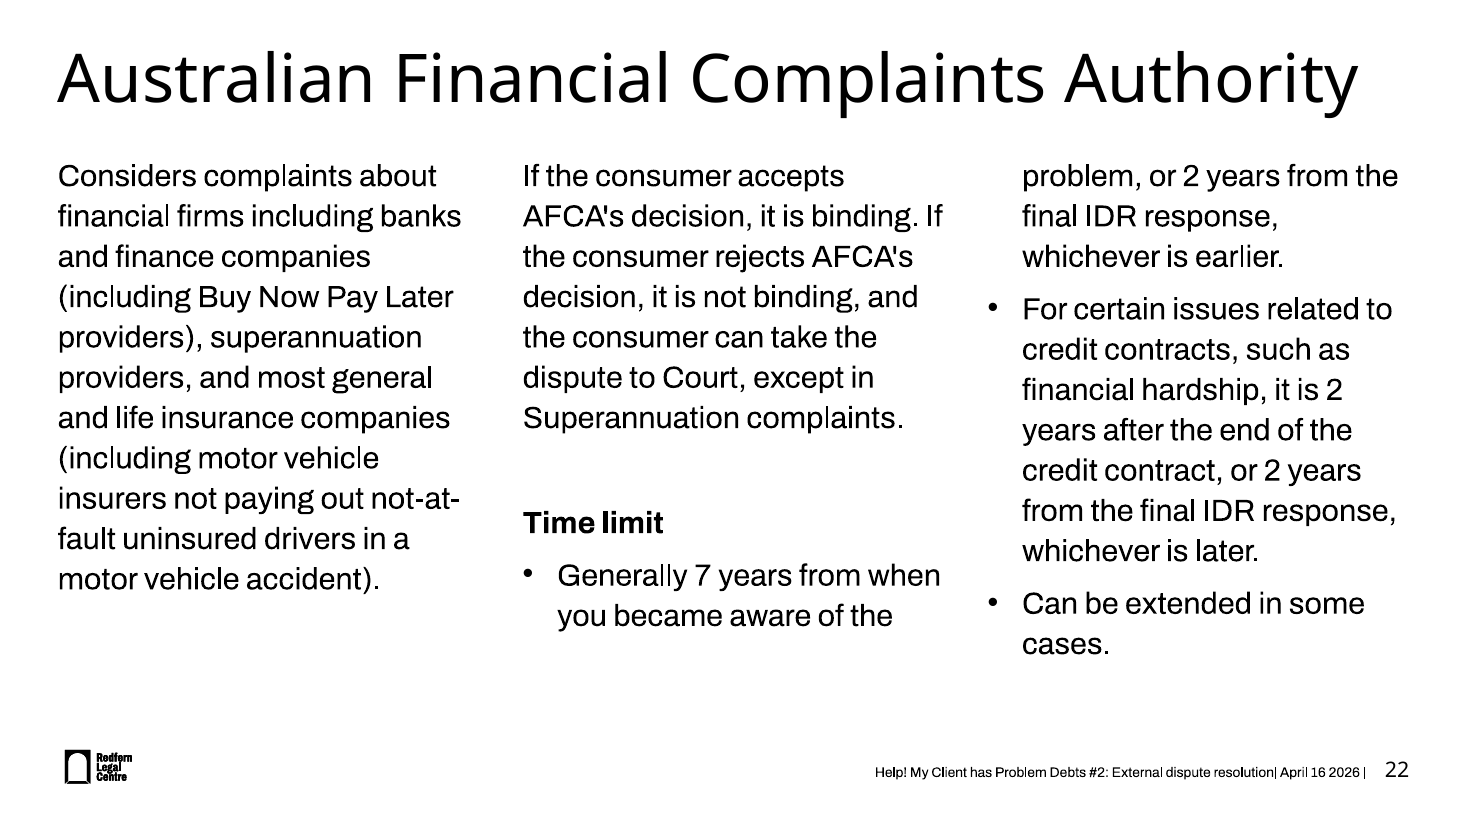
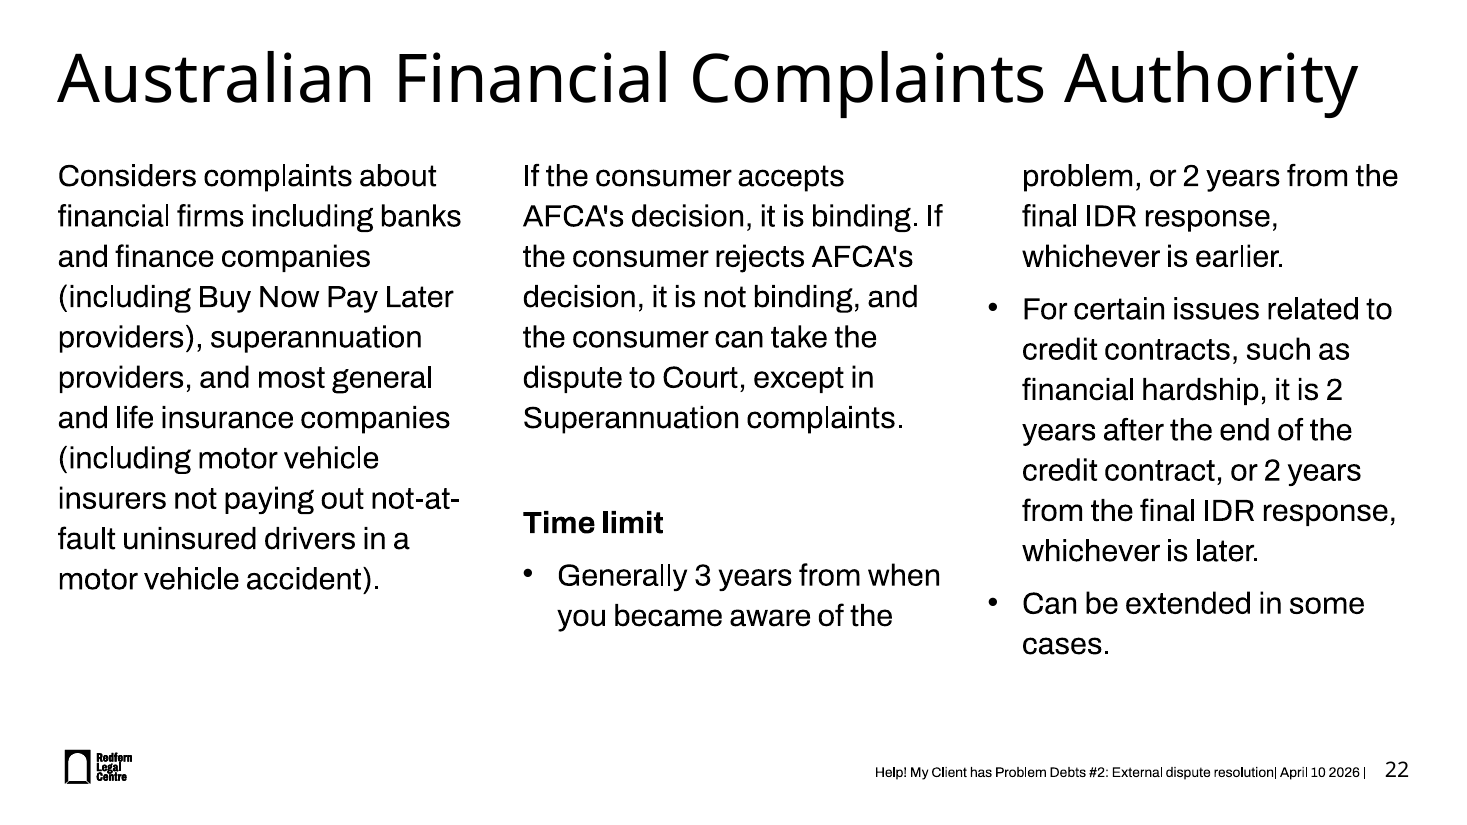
7: 7 -> 3
16: 16 -> 10
